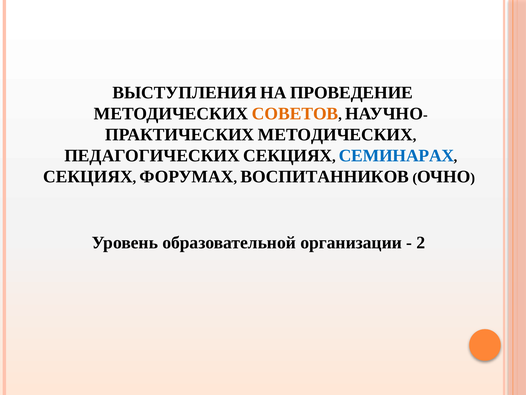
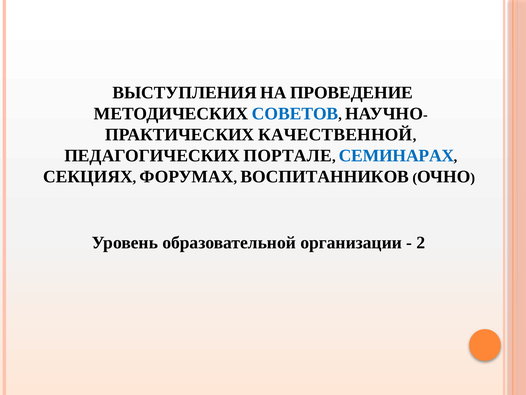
СОВЕТОВ colour: orange -> blue
МЕТОДИЧЕСКИХ at (335, 135): МЕТОДИЧЕСКИХ -> КАЧЕСТВЕННОЙ
ПЕДАГОГИЧЕСКИХ СЕКЦИЯХ: СЕКЦИЯХ -> ПОРТАЛЕ
